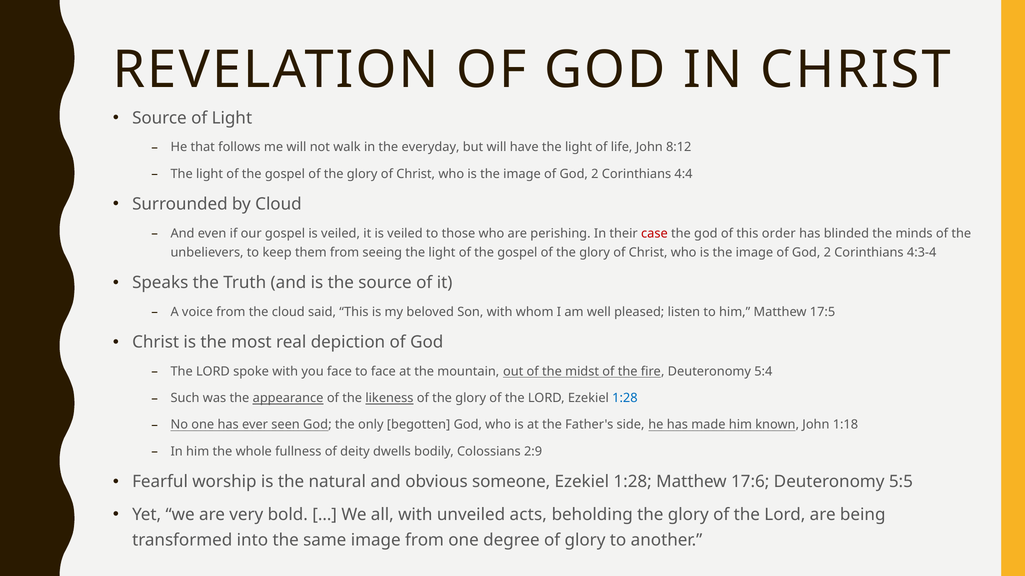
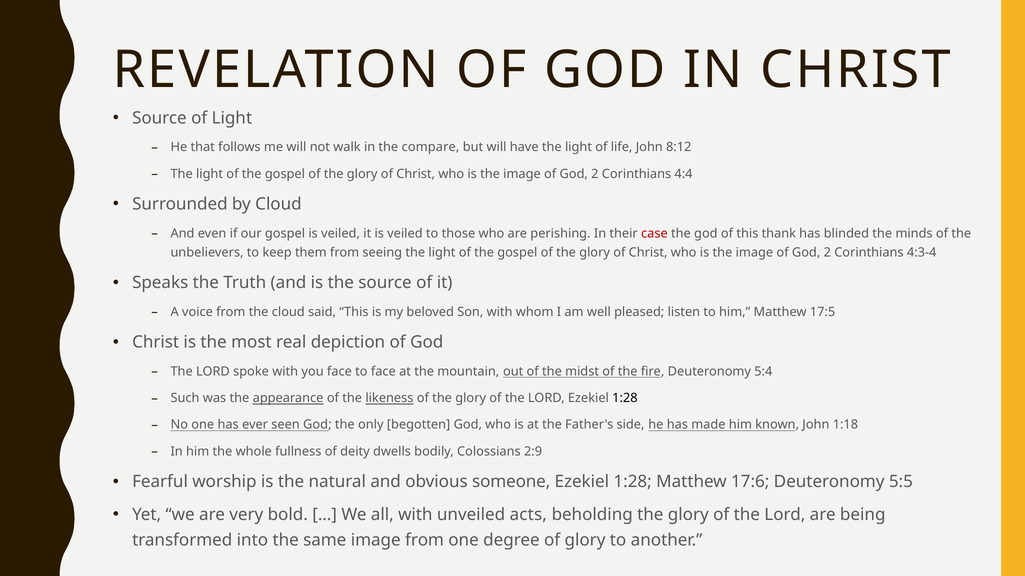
everyday: everyday -> compare
order: order -> thank
1:28 at (625, 399) colour: blue -> black
